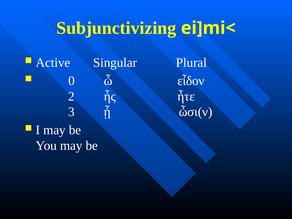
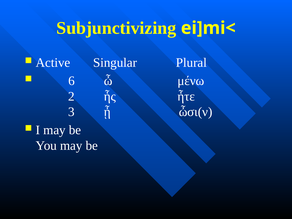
0: 0 -> 6
εἶδον: εἶδον -> μένω
